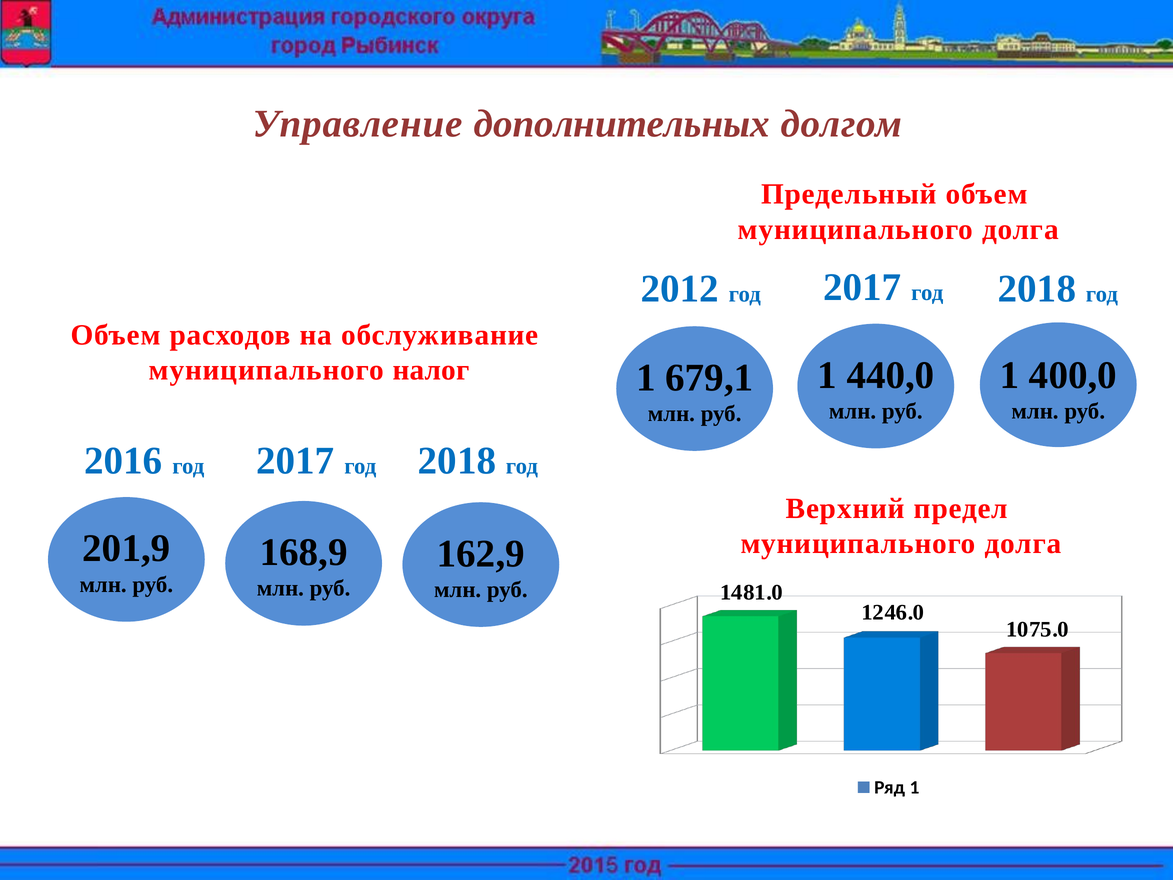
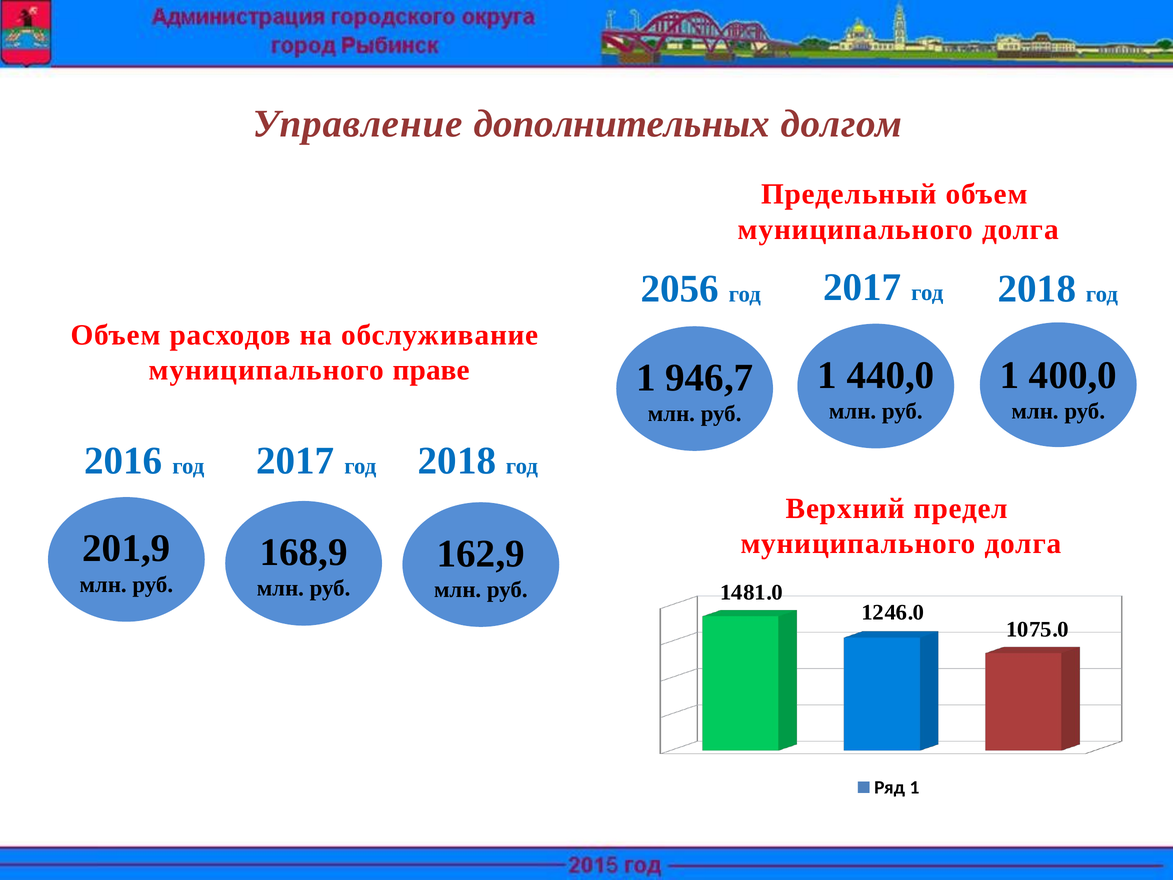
2012: 2012 -> 2056
налог: налог -> праве
679,1: 679,1 -> 946,7
